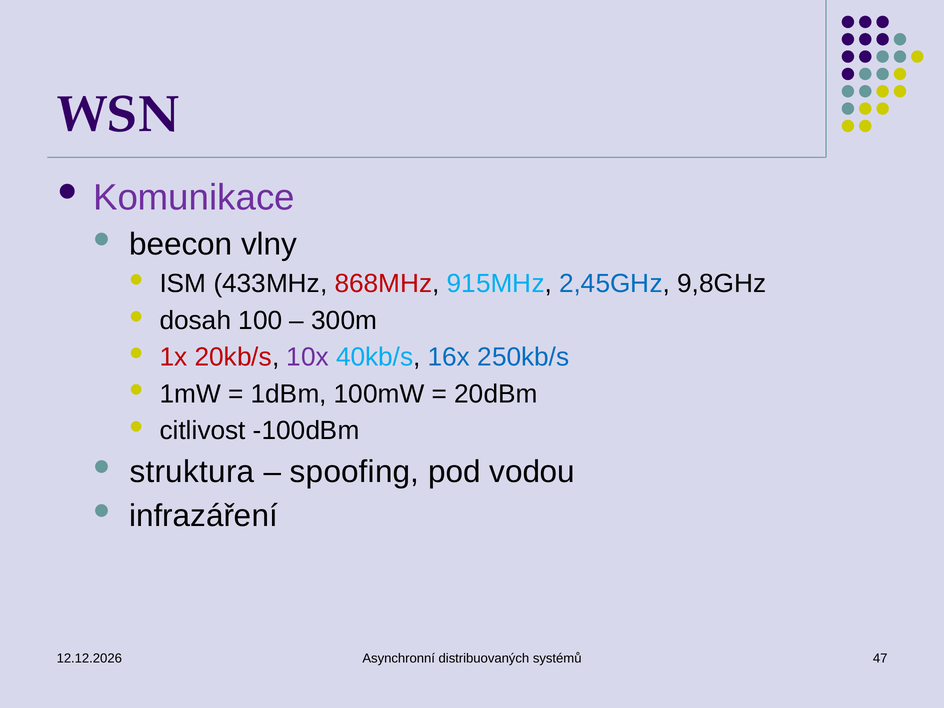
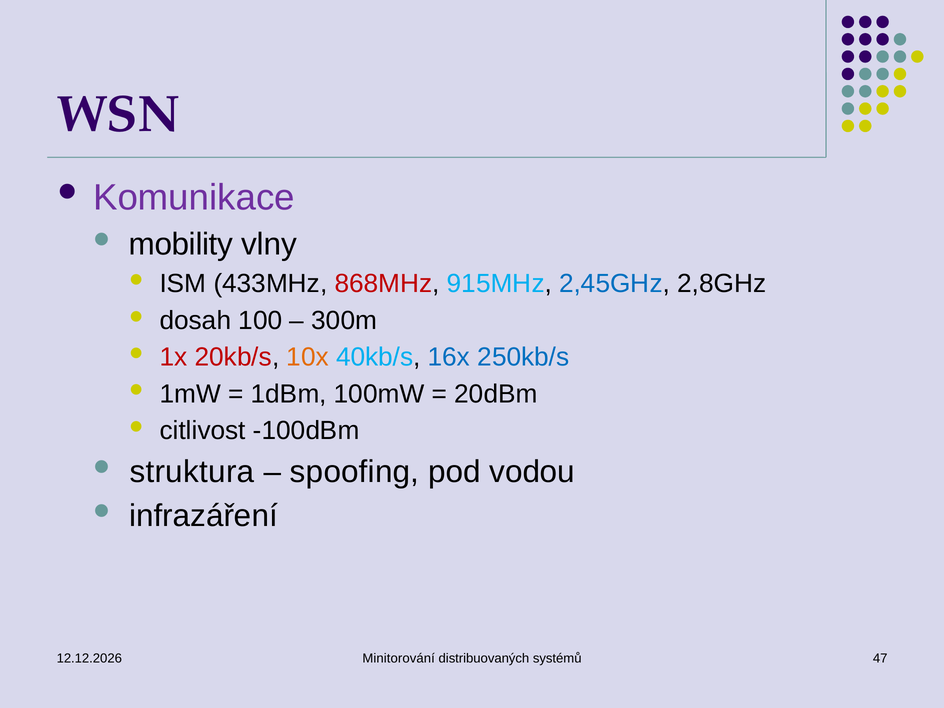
beecon: beecon -> mobility
9,8GHz: 9,8GHz -> 2,8GHz
10x colour: purple -> orange
Asynchronní: Asynchronní -> Minitorování
